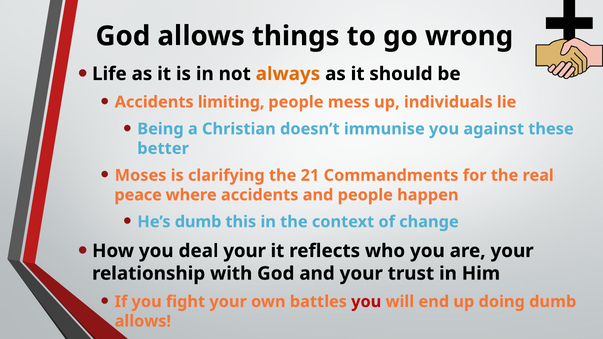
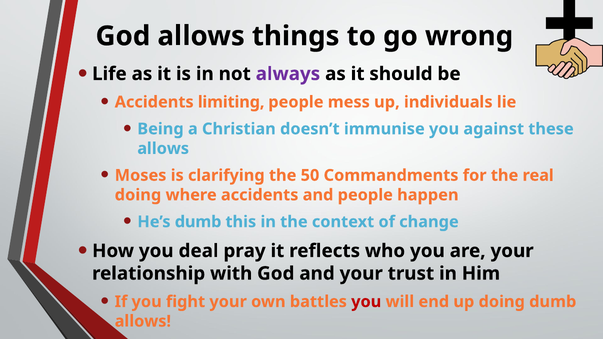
always colour: orange -> purple
better at (163, 149): better -> allows
21: 21 -> 50
peace at (138, 195): peace -> doing
deal your: your -> pray
